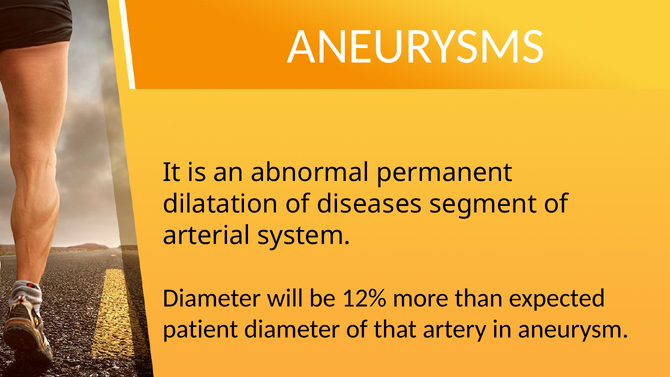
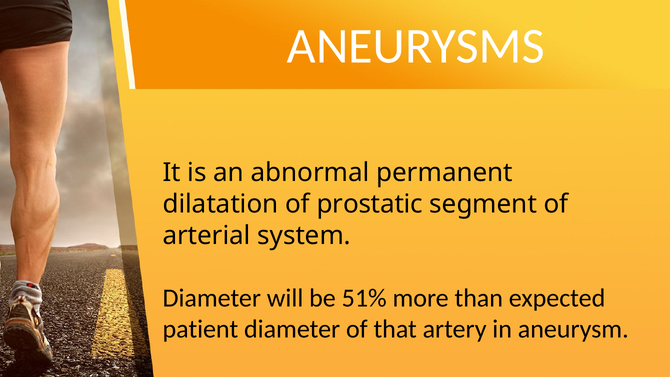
diseases: diseases -> prostatic
12%: 12% -> 51%
